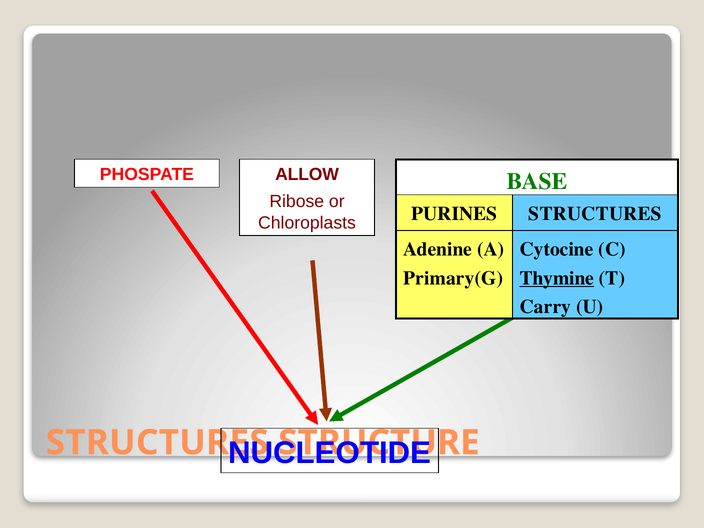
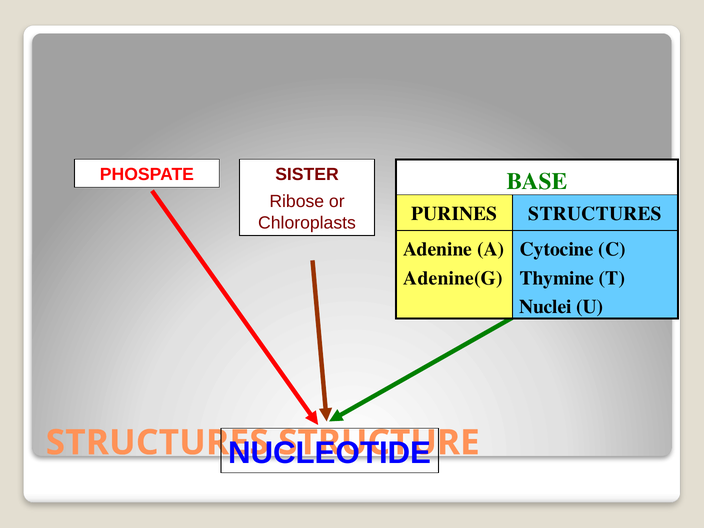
ALLOW: ALLOW -> SISTER
Primary(G: Primary(G -> Adenine(G
Thymine underline: present -> none
Carry: Carry -> Nuclei
